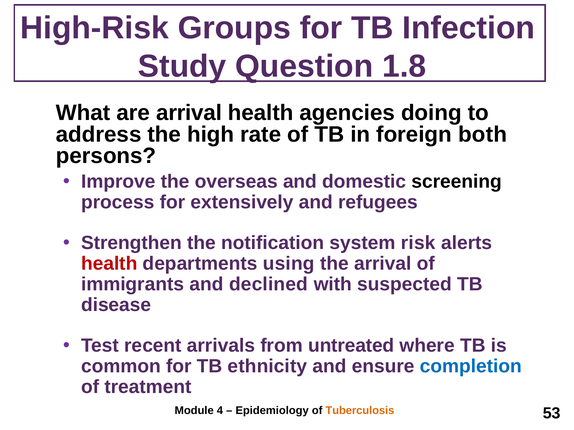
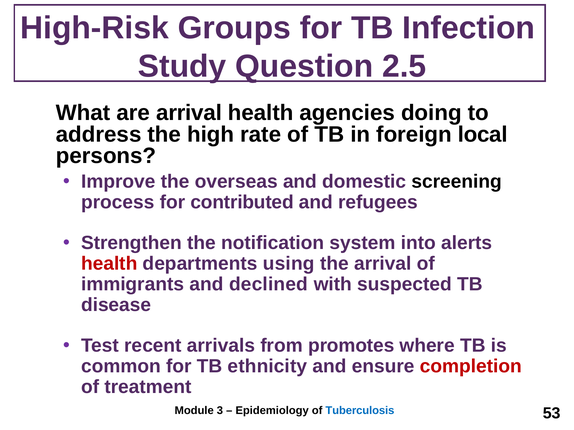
1.8: 1.8 -> 2.5
both: both -> local
extensively: extensively -> contributed
risk: risk -> into
untreated: untreated -> promotes
completion colour: blue -> red
4: 4 -> 3
Tuberculosis colour: orange -> blue
